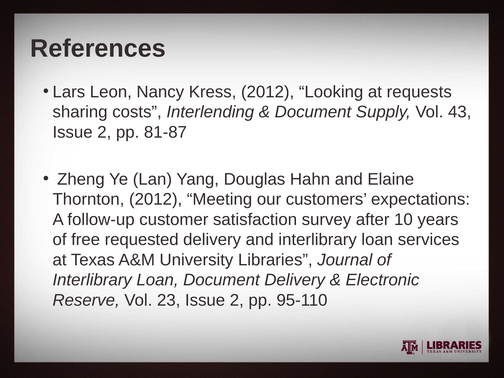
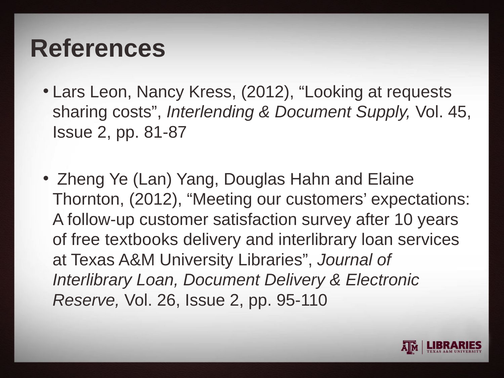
43: 43 -> 45
requested: requested -> textbooks
23: 23 -> 26
